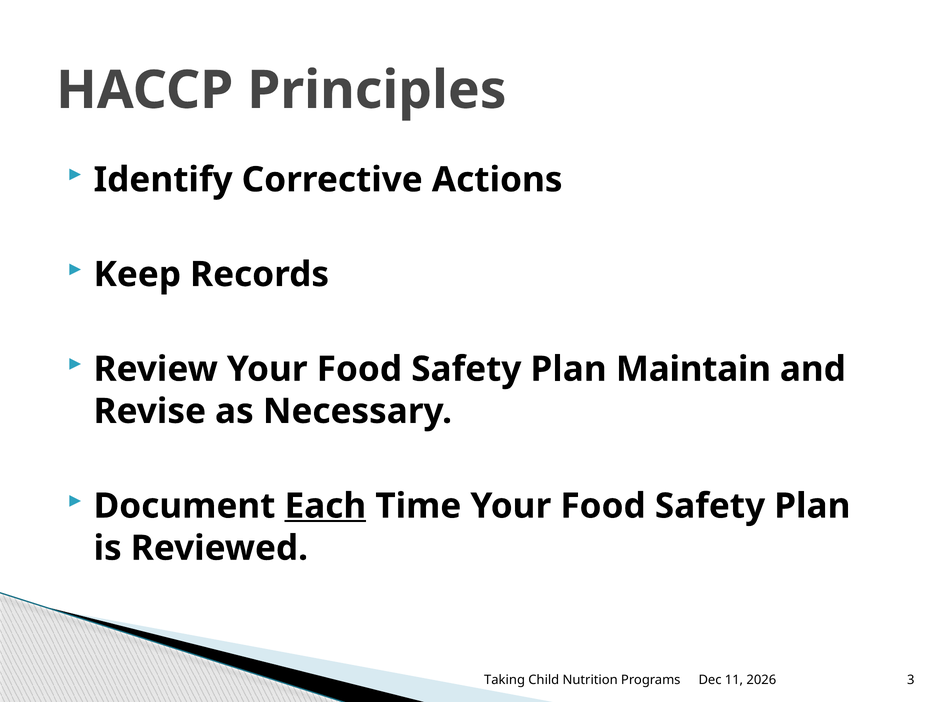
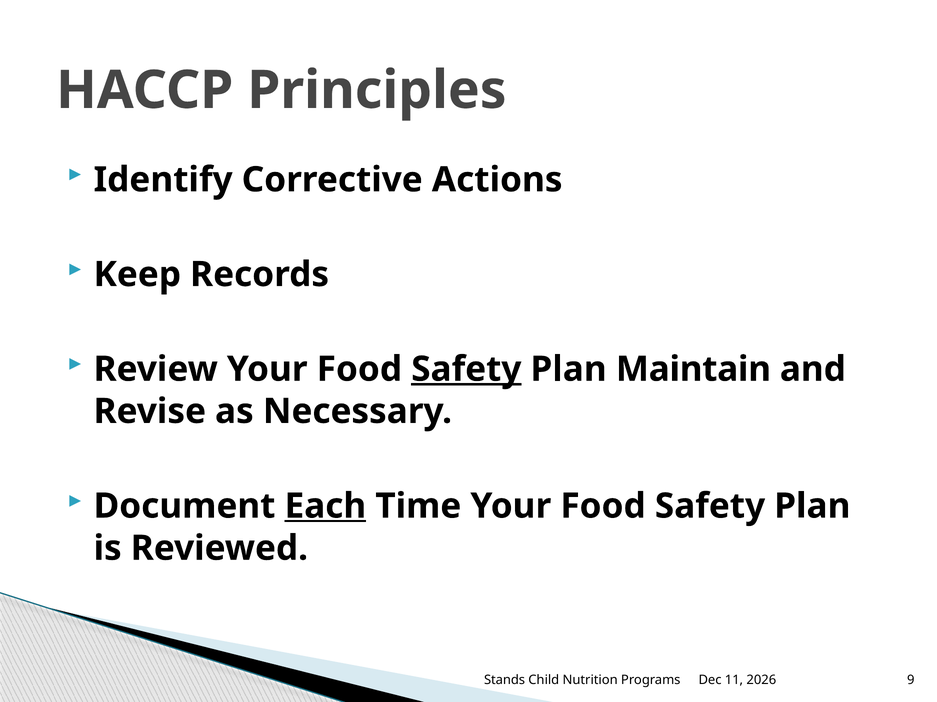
Safety at (466, 370) underline: none -> present
Taking: Taking -> Stands
3: 3 -> 9
